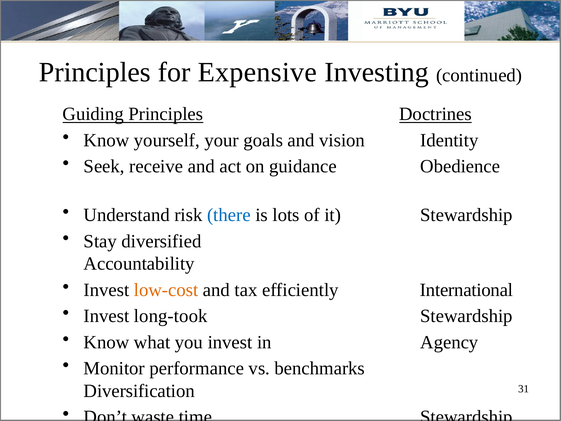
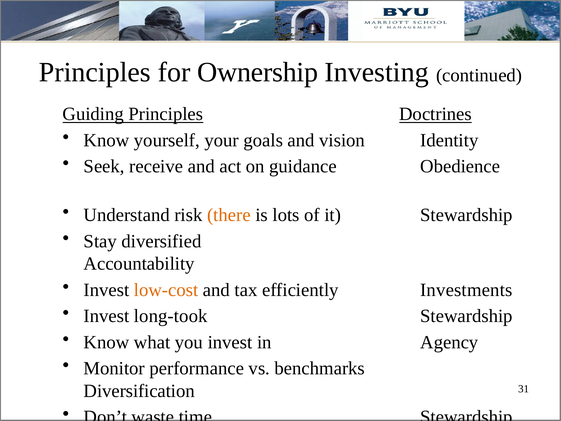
Expensive: Expensive -> Ownership
there colour: blue -> orange
International: International -> Investments
